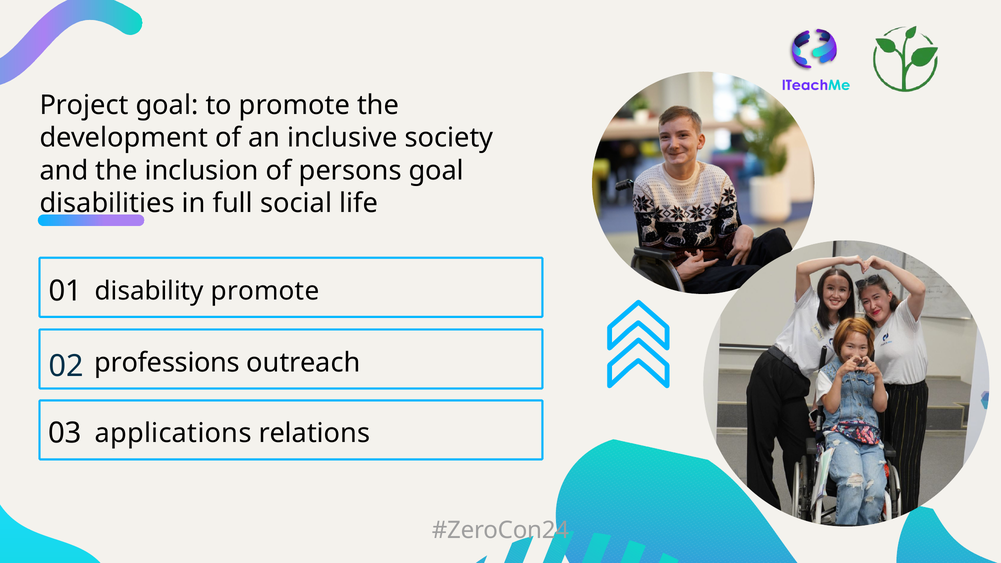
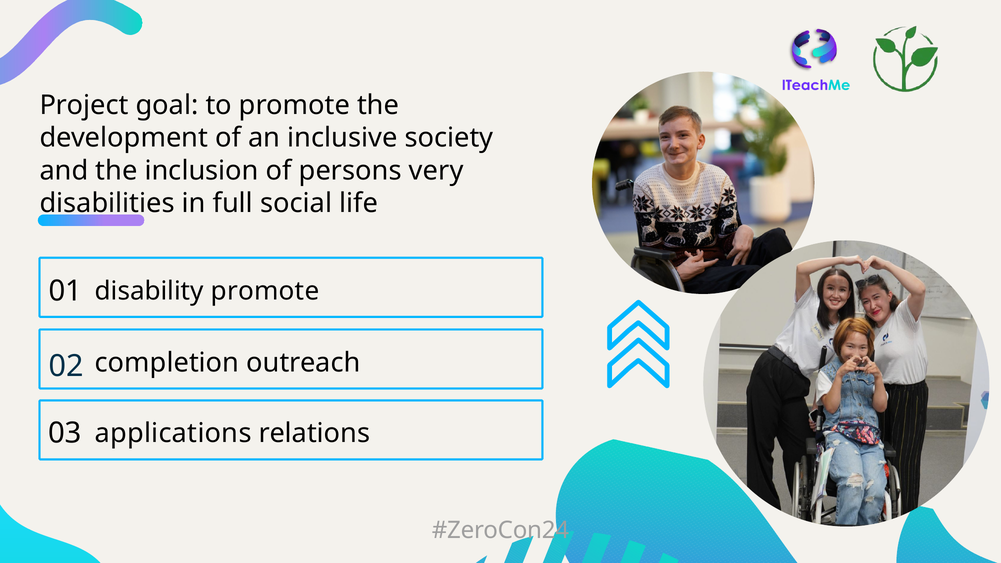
persons goal: goal -> very
professions: professions -> completion
